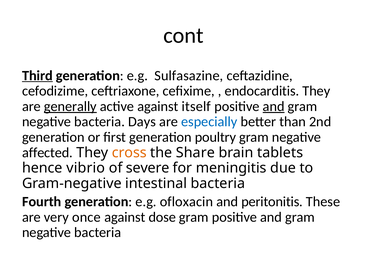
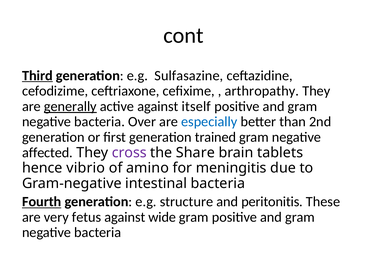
endocarditis: endocarditis -> arthropathy
and at (274, 106) underline: present -> none
Days: Days -> Over
poultry: poultry -> trained
cross colour: orange -> purple
severe: severe -> amino
Fourth underline: none -> present
ofloxacin: ofloxacin -> structure
once: once -> fetus
dose: dose -> wide
